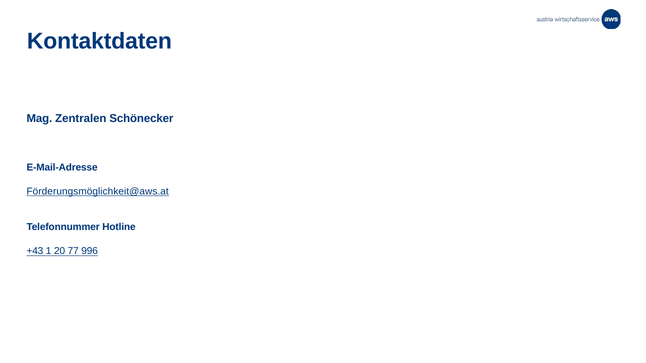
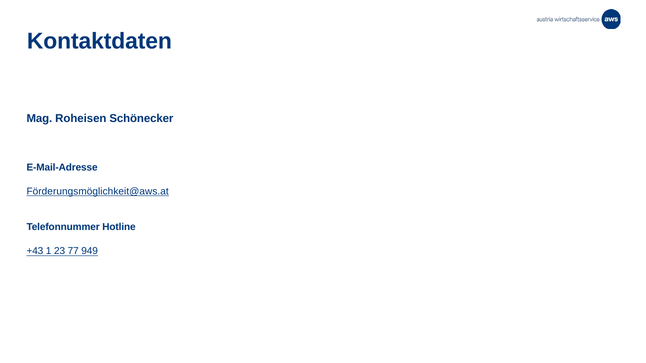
Zentralen: Zentralen -> Roheisen
20: 20 -> 23
996: 996 -> 949
